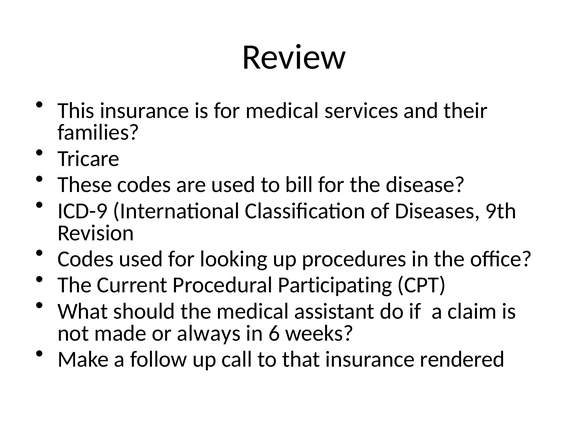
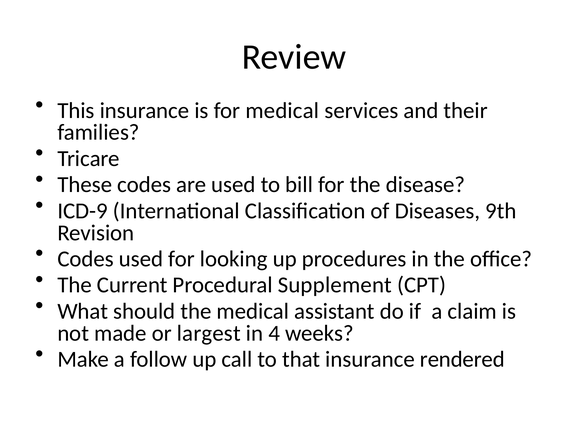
Participating: Participating -> Supplement
always: always -> largest
6: 6 -> 4
